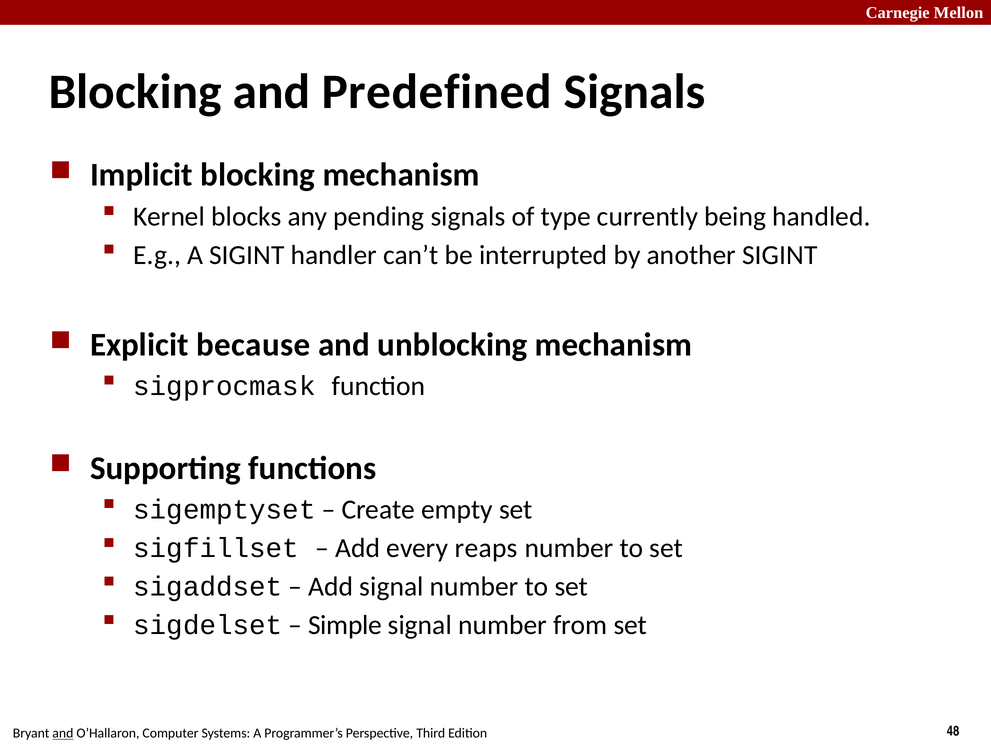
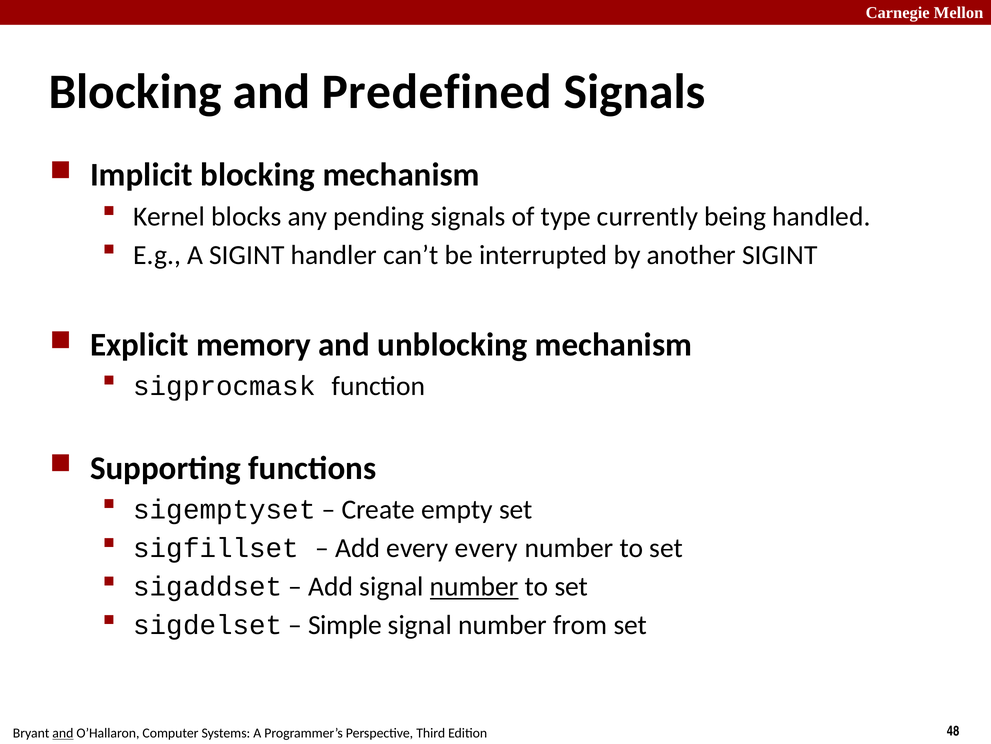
because: because -> memory
every reaps: reaps -> every
number at (474, 586) underline: none -> present
